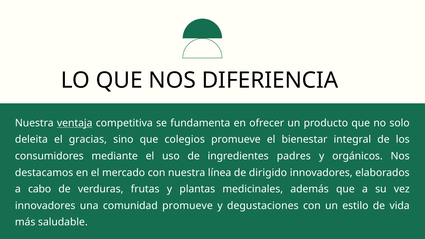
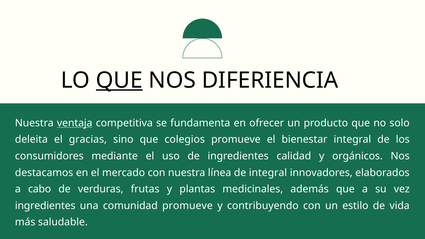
QUE at (119, 80) underline: none -> present
padres: padres -> calidad
de dirigido: dirigido -> integral
innovadores at (45, 206): innovadores -> ingredientes
degustaciones: degustaciones -> contribuyendo
